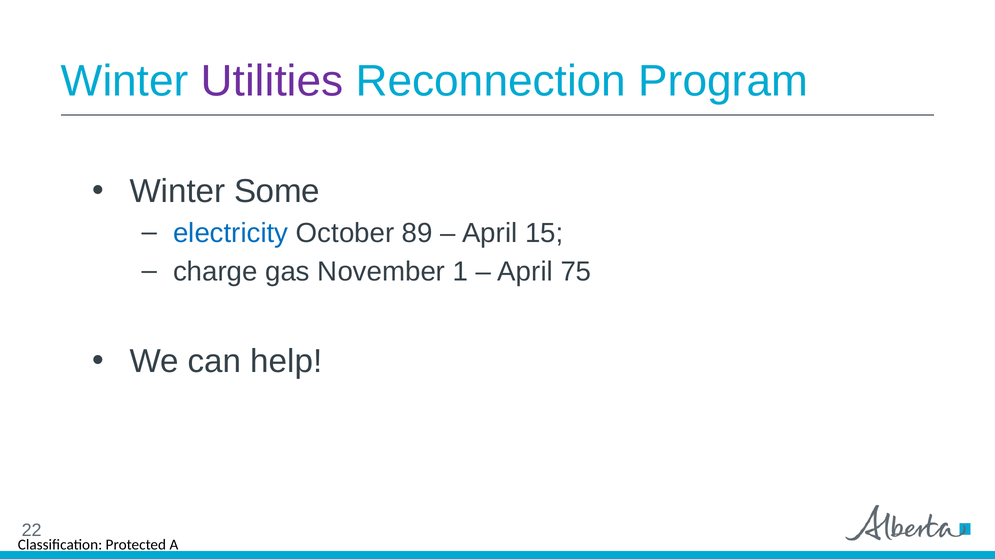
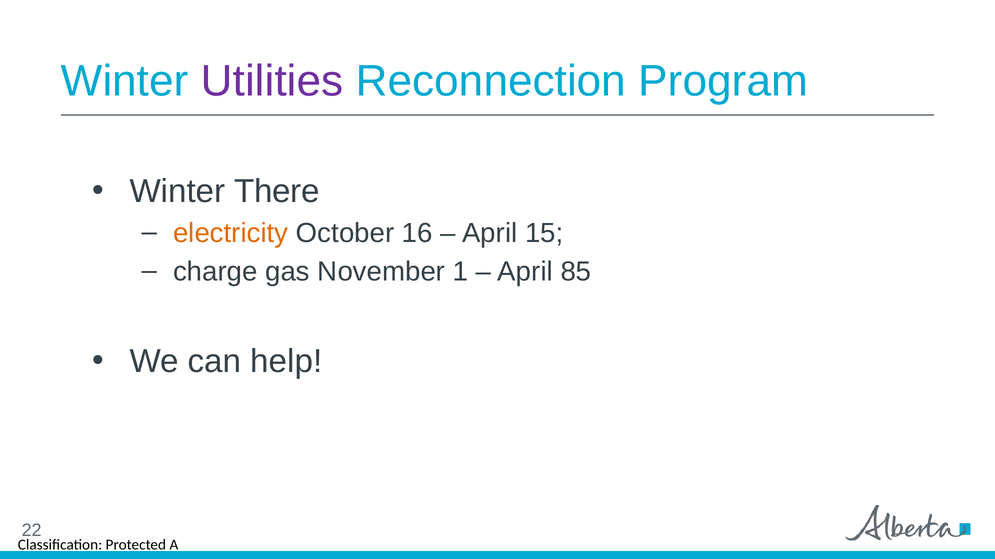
Some: Some -> There
electricity colour: blue -> orange
89: 89 -> 16
75: 75 -> 85
